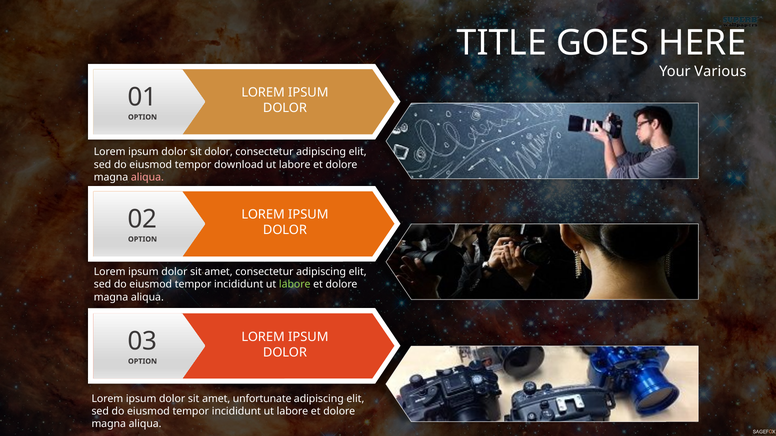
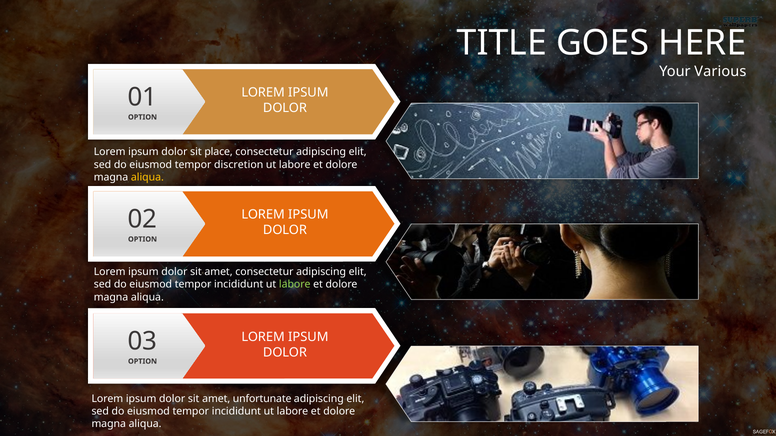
sit dolor: dolor -> place
download: download -> discretion
aliqua at (147, 177) colour: pink -> yellow
